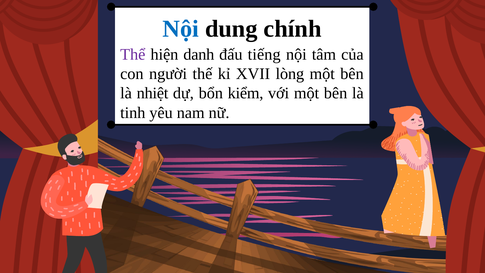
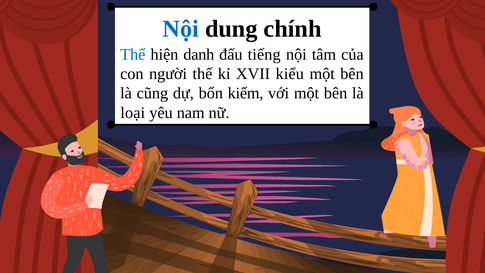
Thể colour: purple -> blue
lòng: lòng -> kiểu
nhiệt: nhiệt -> cũng
tinh: tinh -> loại
